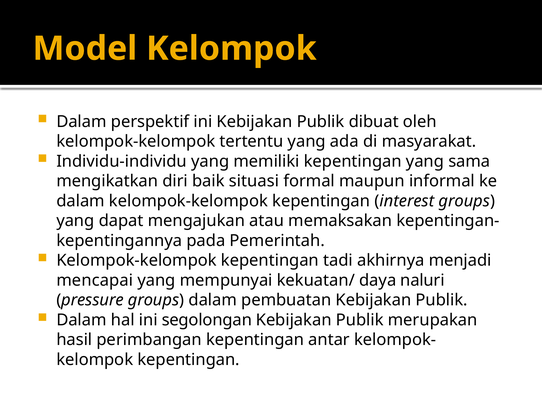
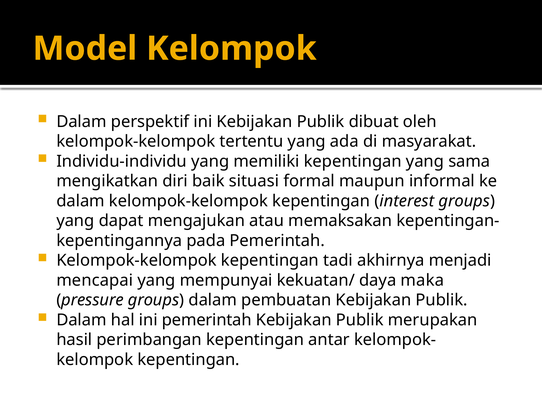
naluri: naluri -> maka
ini segolongan: segolongan -> pemerintah
